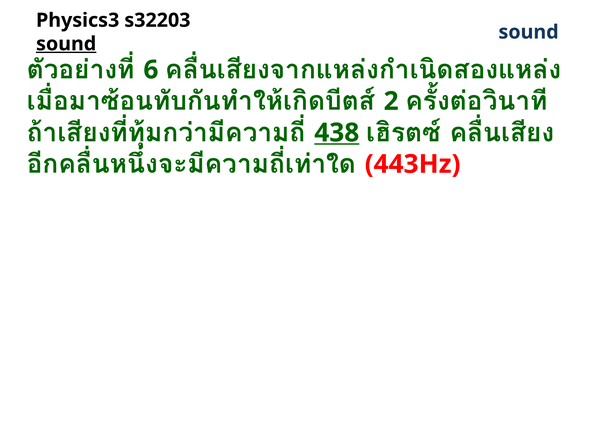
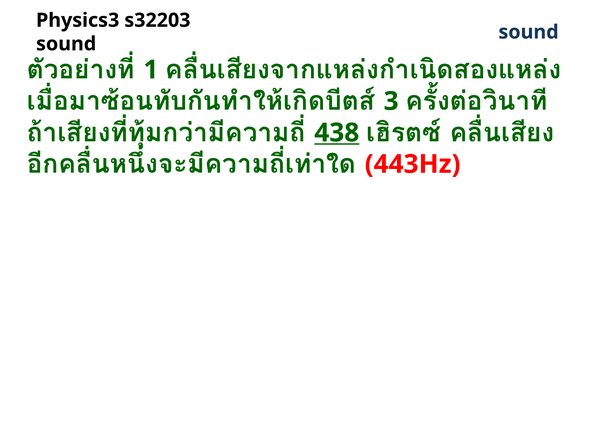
sound at (66, 44) underline: present -> none
6: 6 -> 1
2: 2 -> 3
